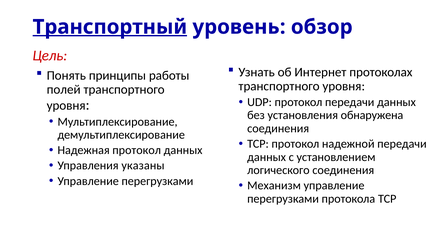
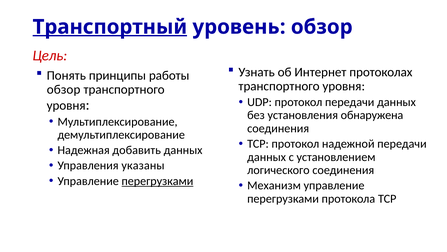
полей at (64, 89): полей -> обзор
Надежная протокол: протокол -> добавить
перегрузками at (157, 181) underline: none -> present
